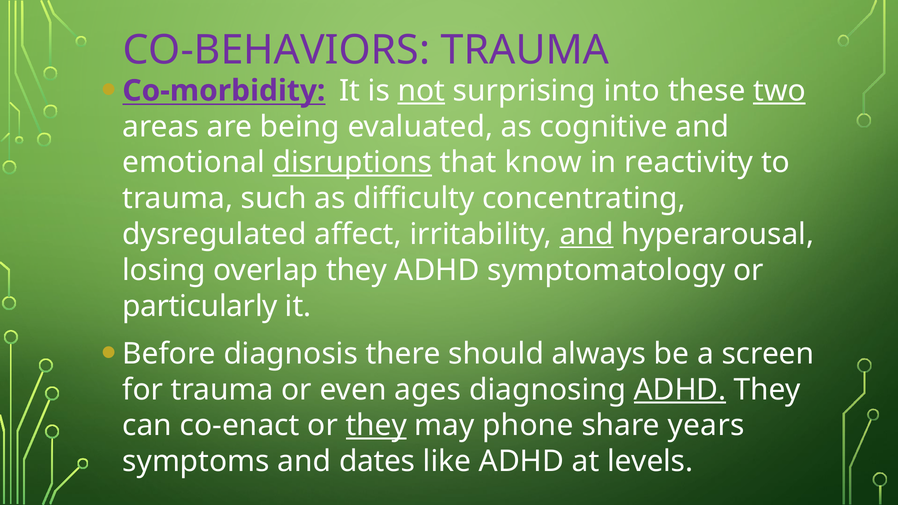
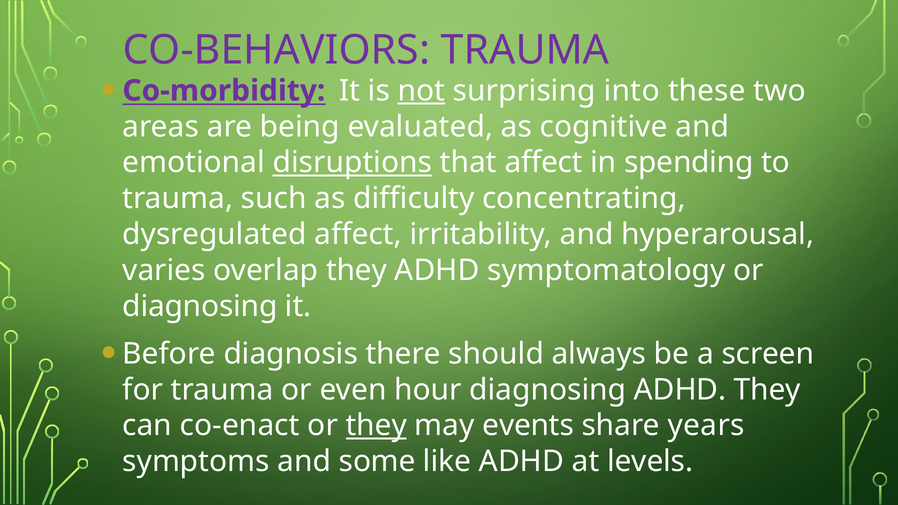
two underline: present -> none
that know: know -> affect
reactivity: reactivity -> spending
and at (587, 234) underline: present -> none
losing: losing -> varies
particularly at (200, 306): particularly -> diagnosing
ages: ages -> hour
ADHD at (680, 390) underline: present -> none
phone: phone -> events
dates: dates -> some
